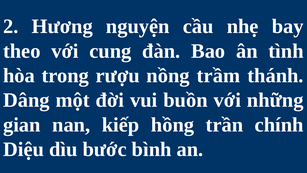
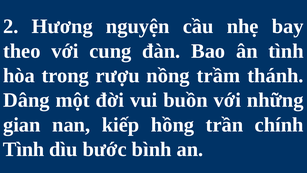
Diệu at (24, 149): Diệu -> Tình
